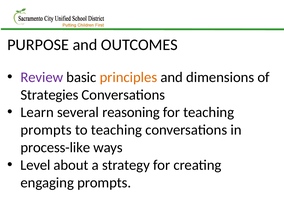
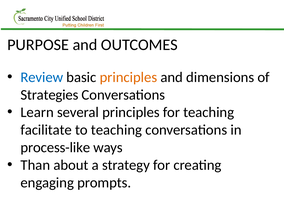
Review colour: purple -> blue
several reasoning: reasoning -> principles
prompts at (46, 130): prompts -> facilitate
Level: Level -> Than
